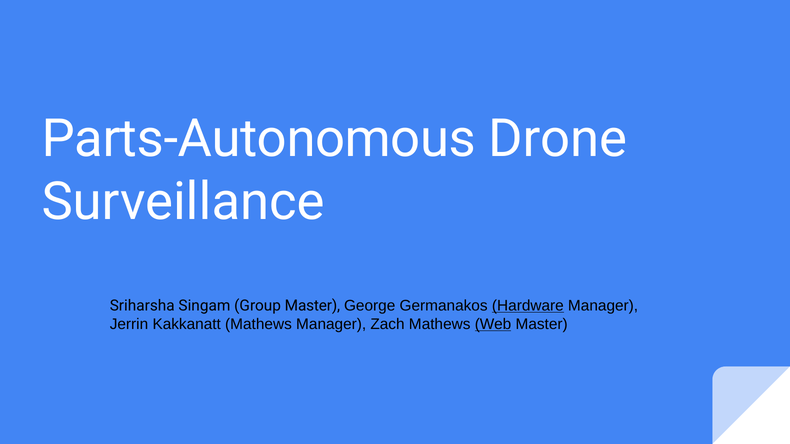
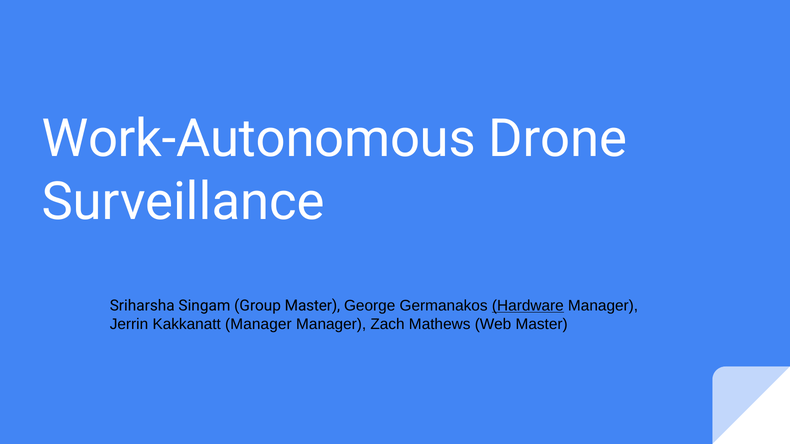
Parts-Autonomous: Parts-Autonomous -> Work-Autonomous
Kakkanatt Mathews: Mathews -> Manager
Web underline: present -> none
